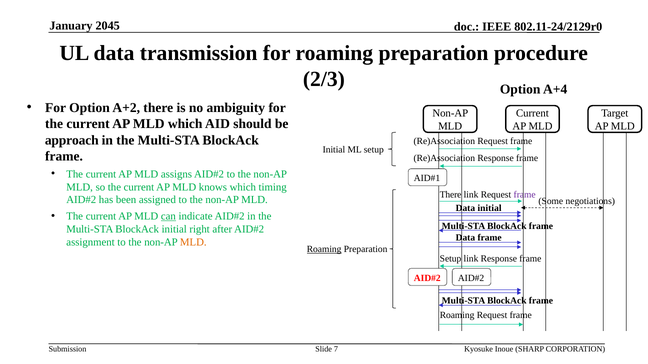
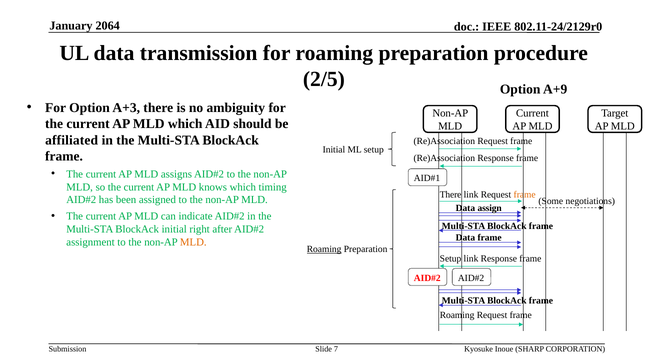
2045: 2045 -> 2064
2/3: 2/3 -> 2/5
A+4: A+4 -> A+9
A+2: A+2 -> A+3
approach: approach -> affiliated
frame at (525, 195) colour: purple -> orange
Data initial: initial -> assign
can underline: present -> none
